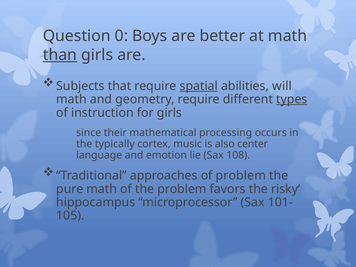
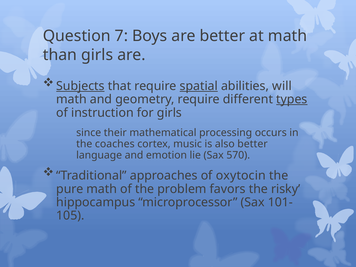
0: 0 -> 7
than underline: present -> none
Subjects underline: none -> present
typically: typically -> coaches
also center: center -> better
108: 108 -> 570
of problem: problem -> oxytocin
